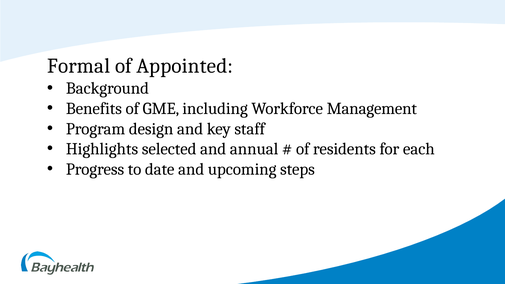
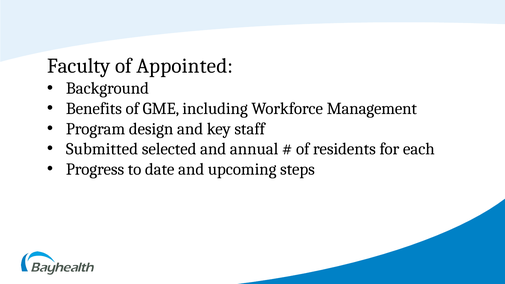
Formal: Formal -> Faculty
Highlights: Highlights -> Submitted
